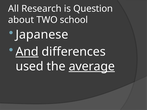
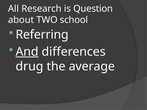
Japanese: Japanese -> Referring
used: used -> drug
average underline: present -> none
